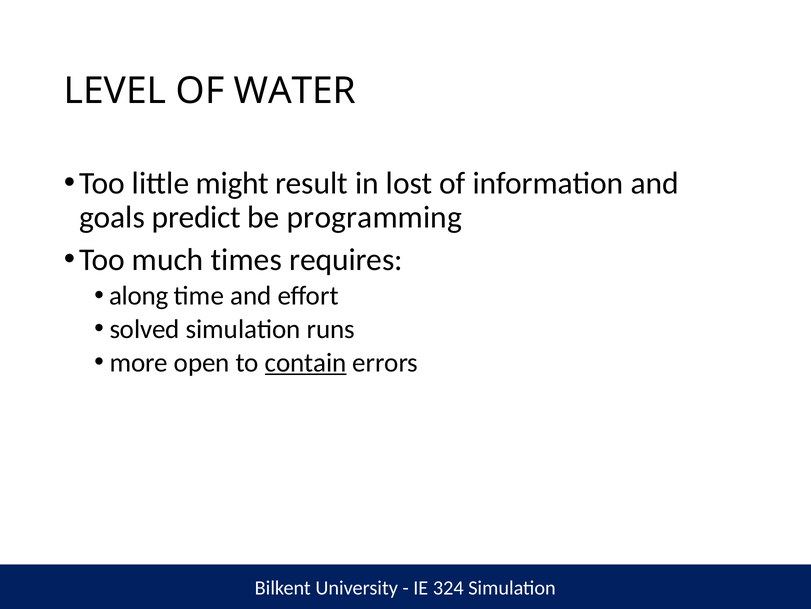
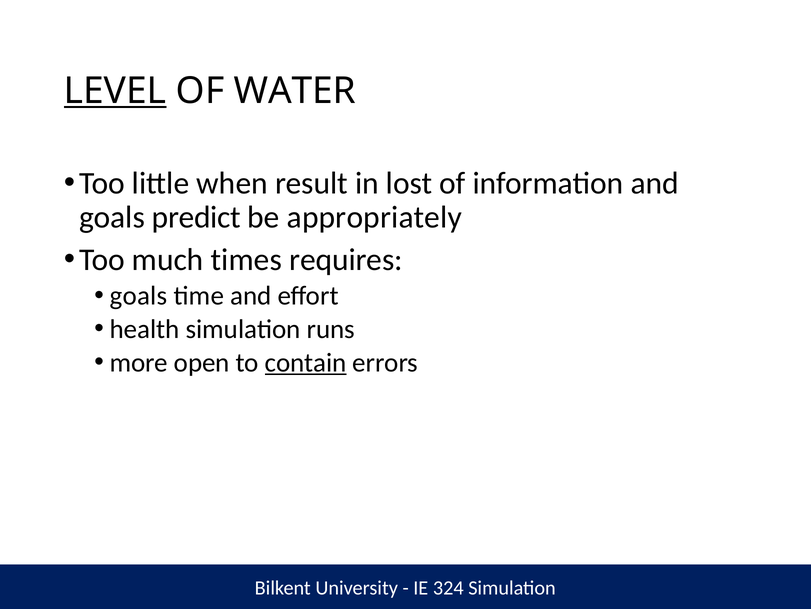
LEVEL underline: none -> present
might: might -> when
programming: programming -> appropriately
along at (139, 295): along -> goals
solved: solved -> health
